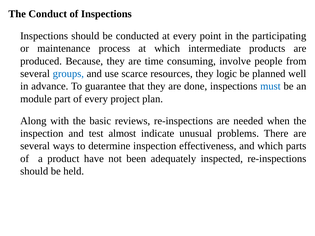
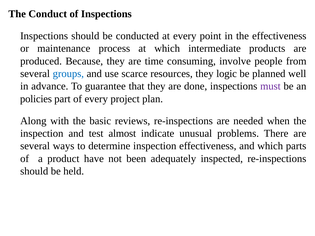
the participating: participating -> effectiveness
must colour: blue -> purple
module: module -> policies
